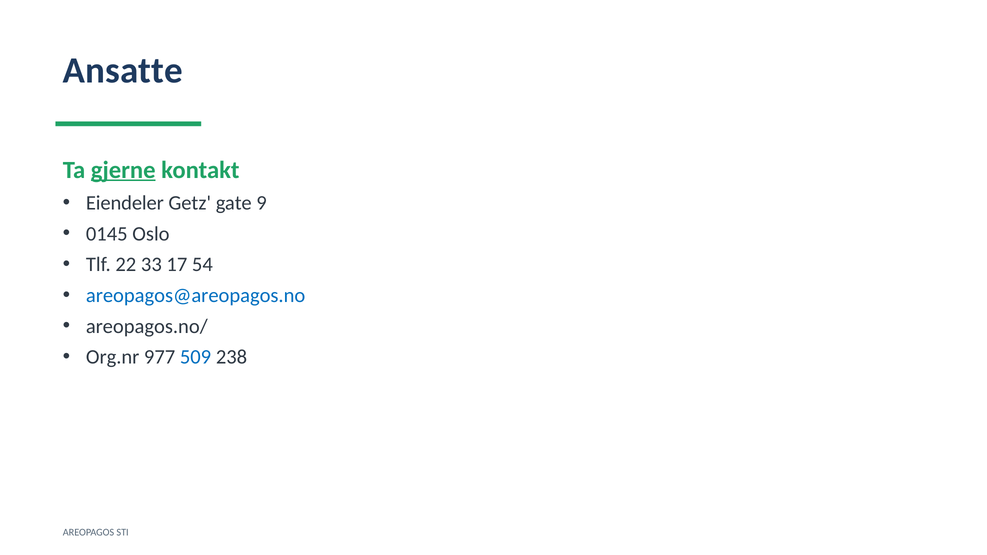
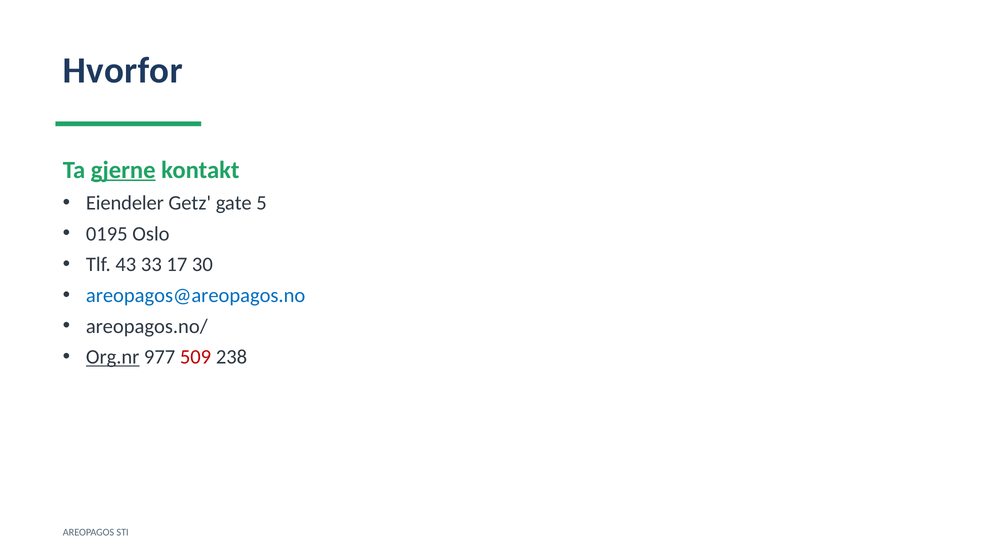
Ansatte: Ansatte -> Hvorfor
9: 9 -> 5
0145: 0145 -> 0195
22: 22 -> 43
54: 54 -> 30
Org.nr underline: none -> present
509 colour: blue -> red
